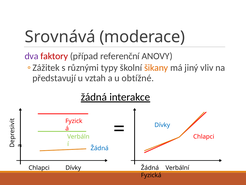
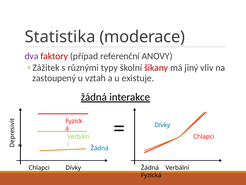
Srovnává: Srovnává -> Statistika
šikany colour: orange -> red
představují: představují -> zastoupený
obtížné: obtížné -> existuje
